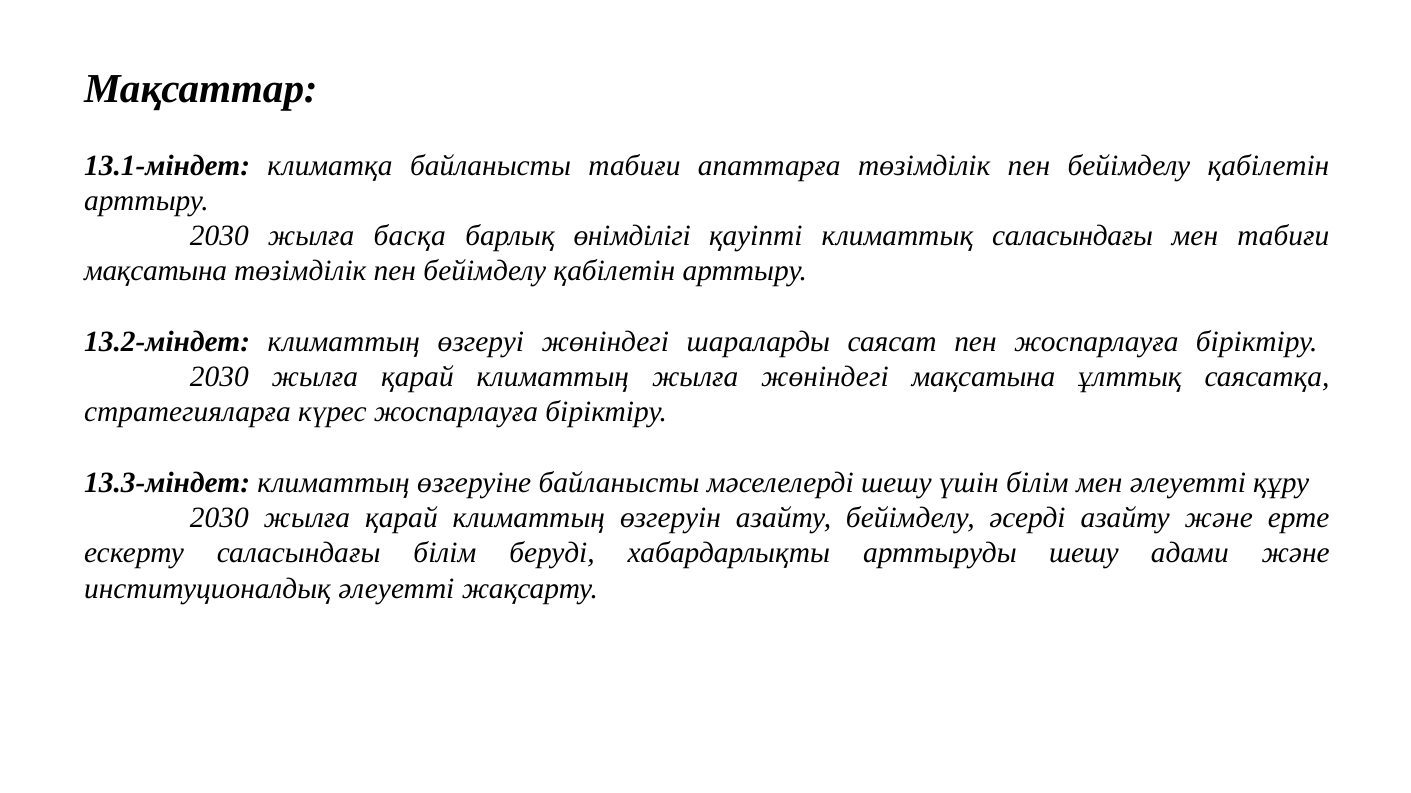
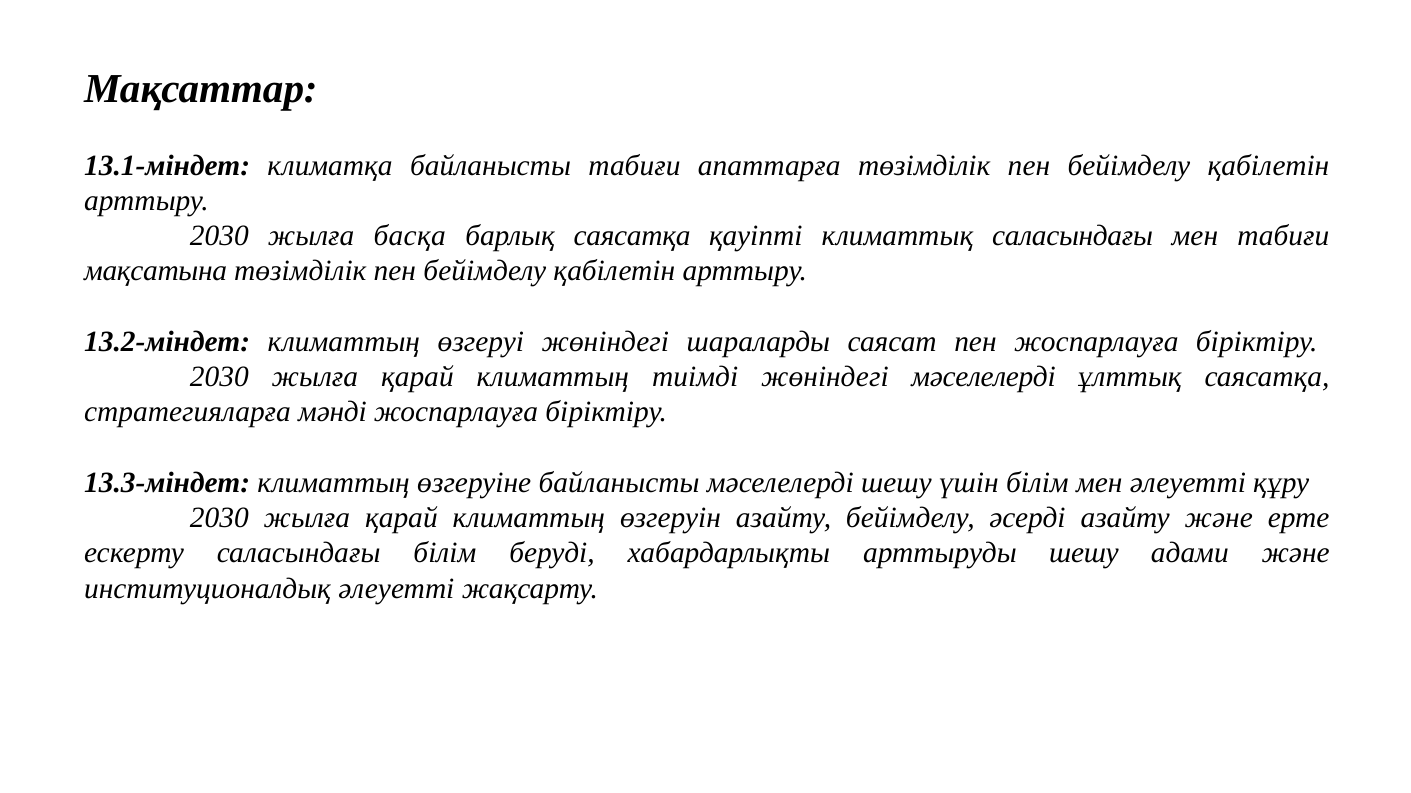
барлық өнімділігі: өнімділігі -> саясатқа
климаттың жылға: жылға -> тиімді
жөніндегі мақсатына: мақсатына -> мәселелерді
күрес: күрес -> мәнді
